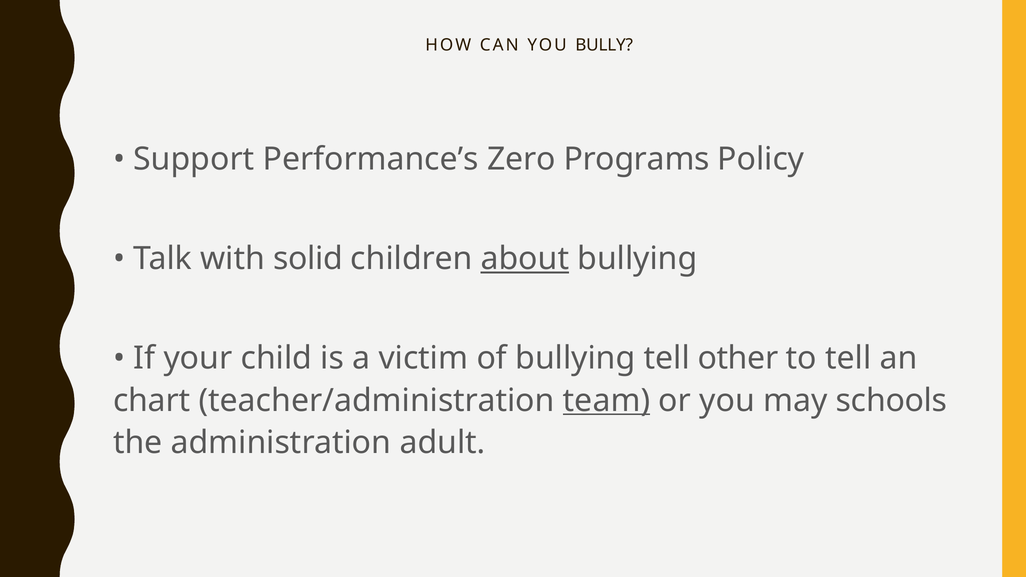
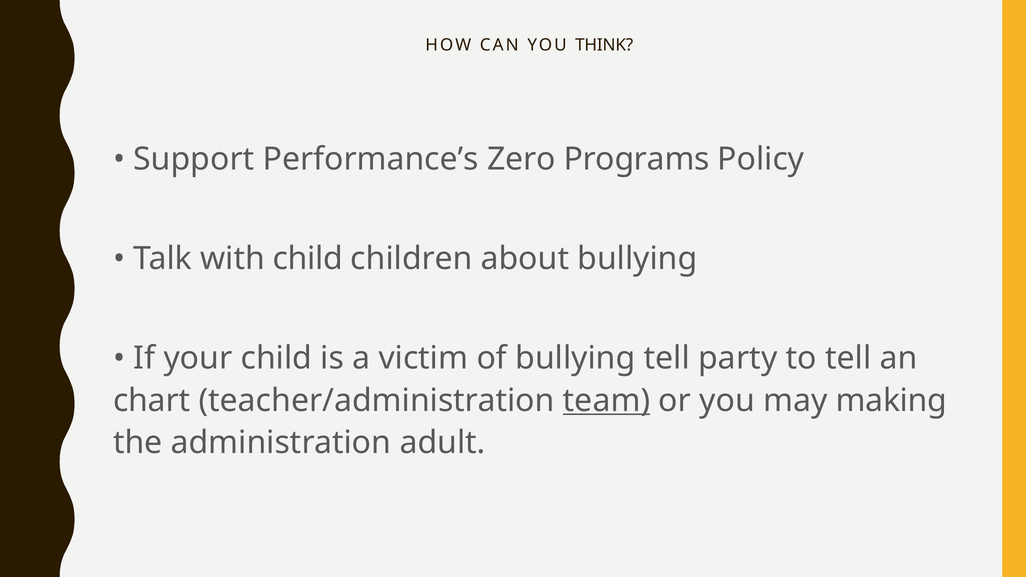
BULLY: BULLY -> THINK
with solid: solid -> child
about underline: present -> none
other: other -> party
schools: schools -> making
